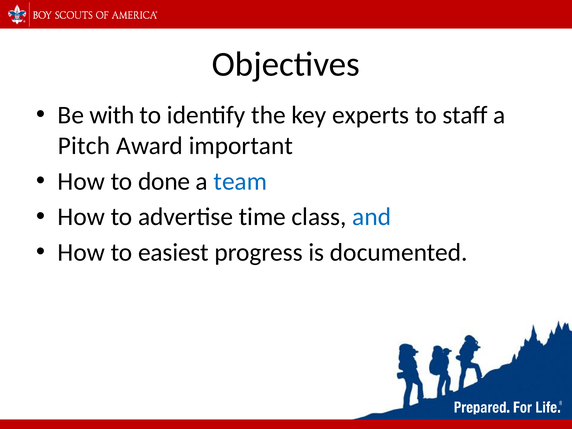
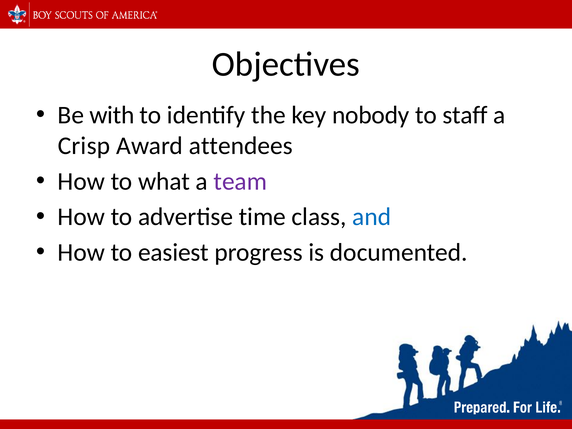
experts: experts -> nobody
Pitch: Pitch -> Crisp
important: important -> attendees
done: done -> what
team colour: blue -> purple
